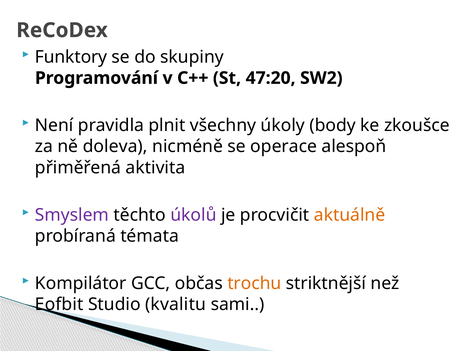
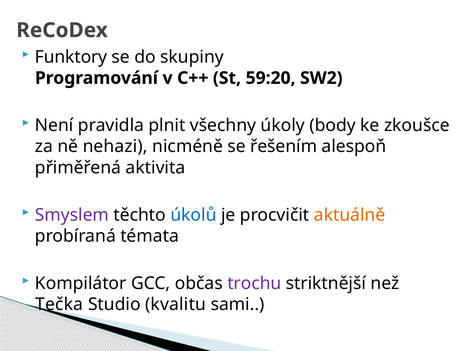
47:20: 47:20 -> 59:20
doleva: doleva -> nehazi
operace: operace -> řešením
úkolů colour: purple -> blue
trochu colour: orange -> purple
Eofbit: Eofbit -> Tečka
